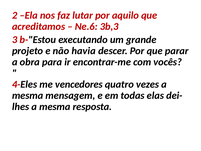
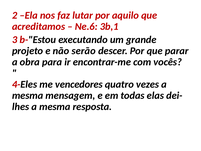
3b,3: 3b,3 -> 3b,1
havia: havia -> serão
